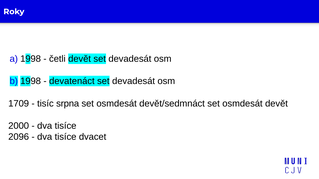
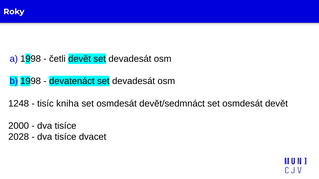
1709: 1709 -> 1248
srpna: srpna -> kniha
2096: 2096 -> 2028
